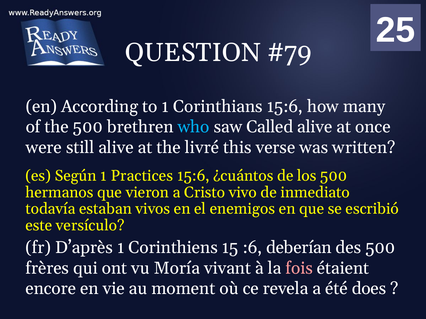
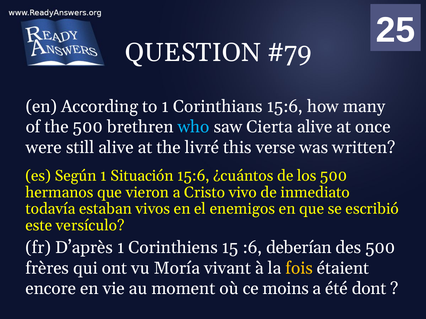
Called: Called -> Cierta
Practices: Practices -> Situación
fois colour: pink -> yellow
revela: revela -> moins
does: does -> dont
